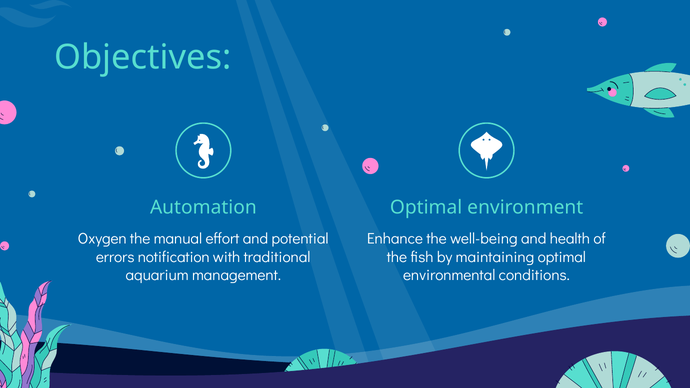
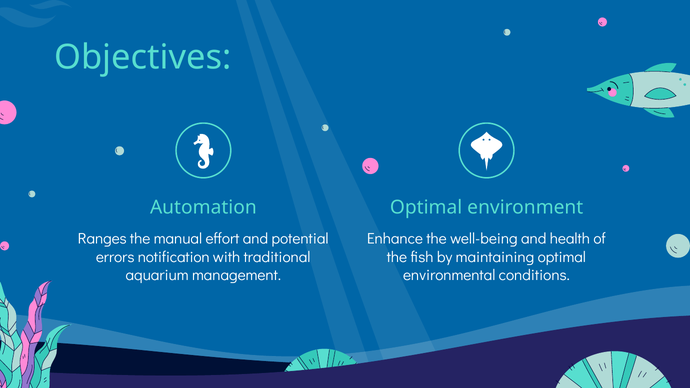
Oxygen: Oxygen -> Ranges
